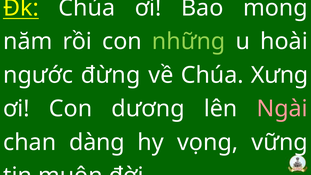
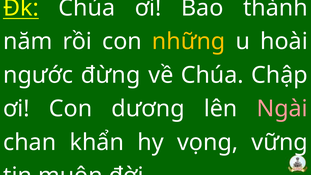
mong: mong -> thành
những colour: light green -> yellow
Xưng: Xưng -> Chập
dàng: dàng -> khẩn
